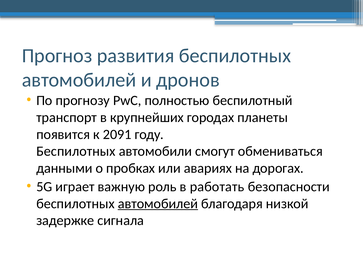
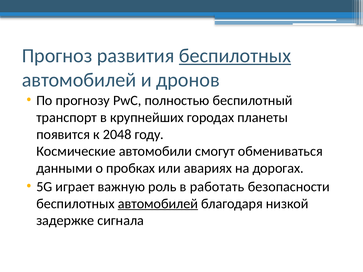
беспилотных at (235, 56) underline: none -> present
2091: 2091 -> 2048
Беспилотных at (76, 151): Беспилотных -> Космические
